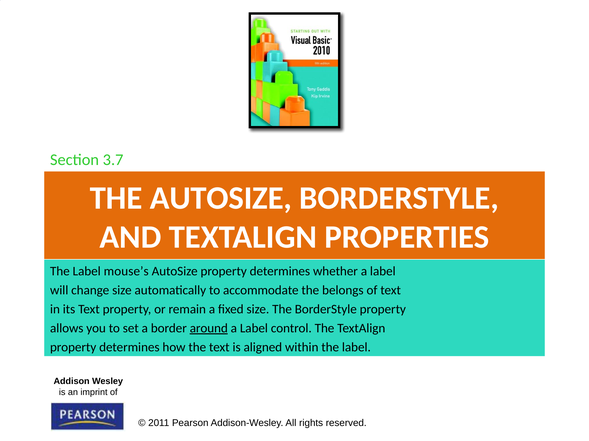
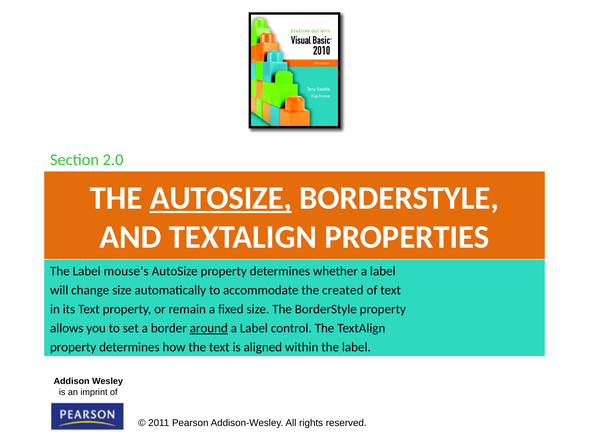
3.7: 3.7 -> 2.0
AUTOSIZE at (221, 198) underline: none -> present
belongs: belongs -> created
